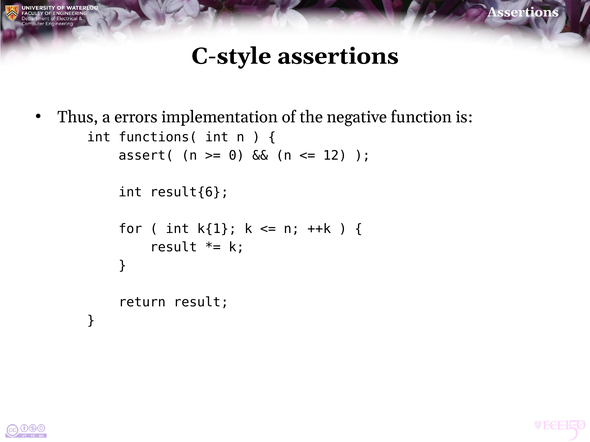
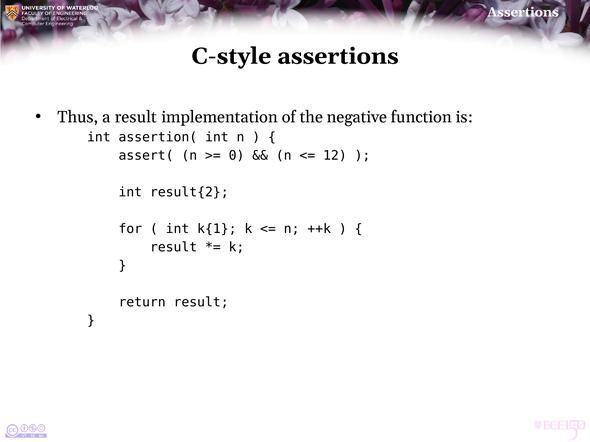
a errors: errors -> result
functions(: functions( -> assertion(
result{6: result{6 -> result{2
